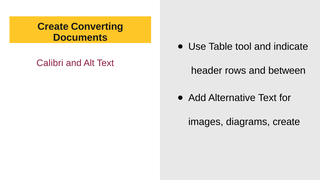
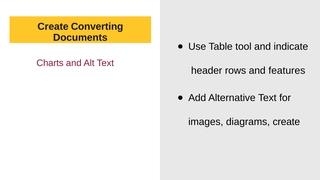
Calibri: Calibri -> Charts
between: between -> features
